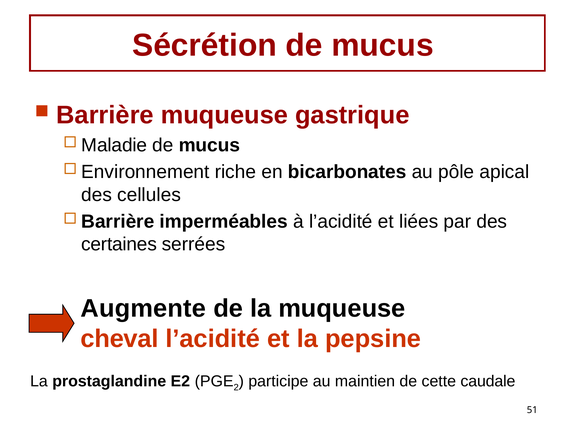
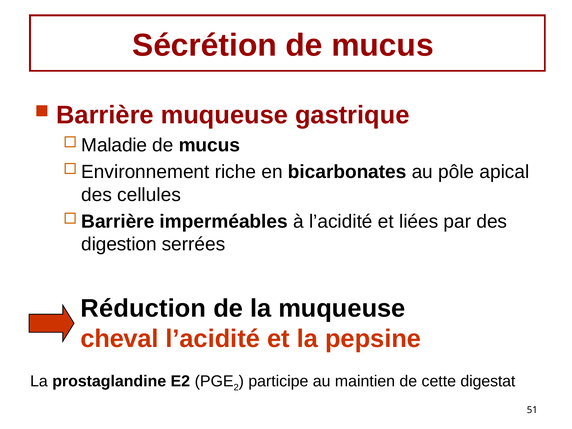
certaines: certaines -> digestion
Augmente: Augmente -> Réduction
caudale: caudale -> digestat
